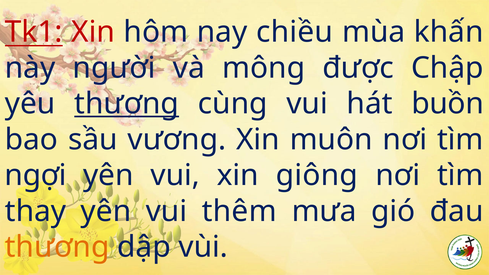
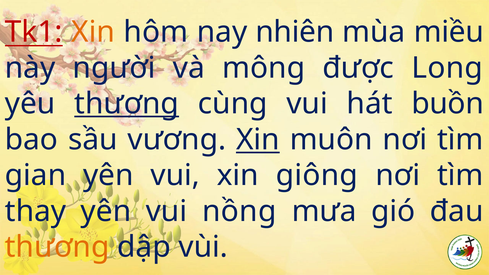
Xin at (93, 32) colour: red -> orange
chiều: chiều -> nhiên
khấn: khấn -> miều
Chập: Chập -> Long
Xin at (258, 140) underline: none -> present
ngợi: ngợi -> gian
thêm: thêm -> nồng
